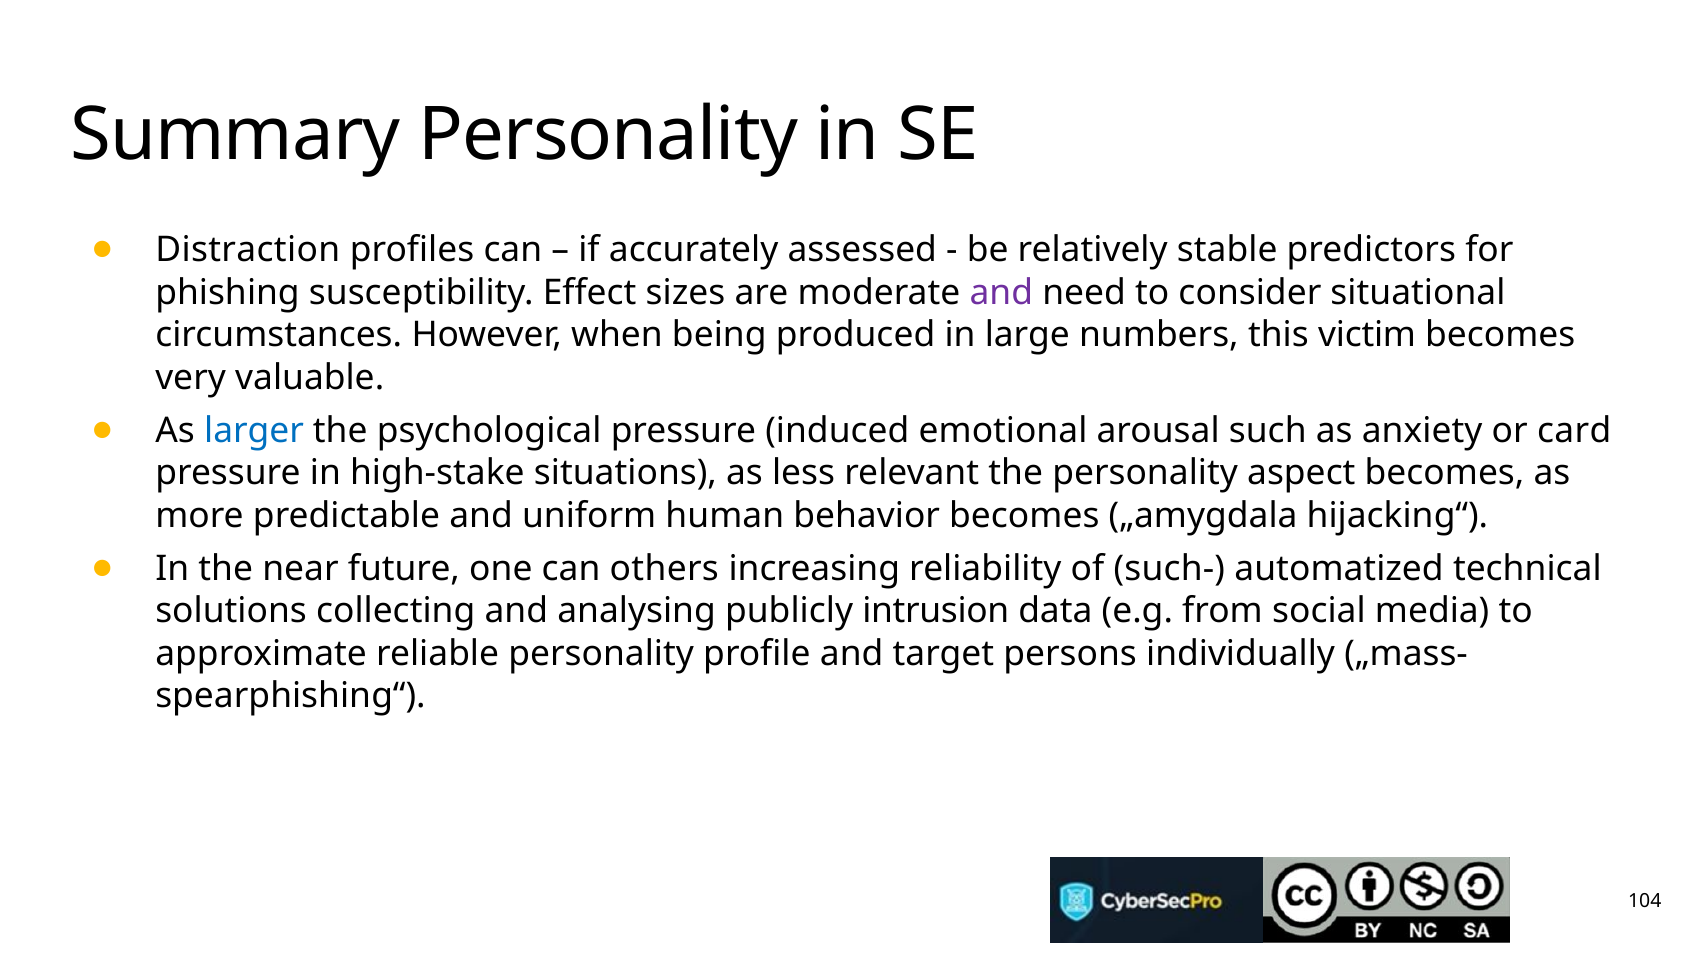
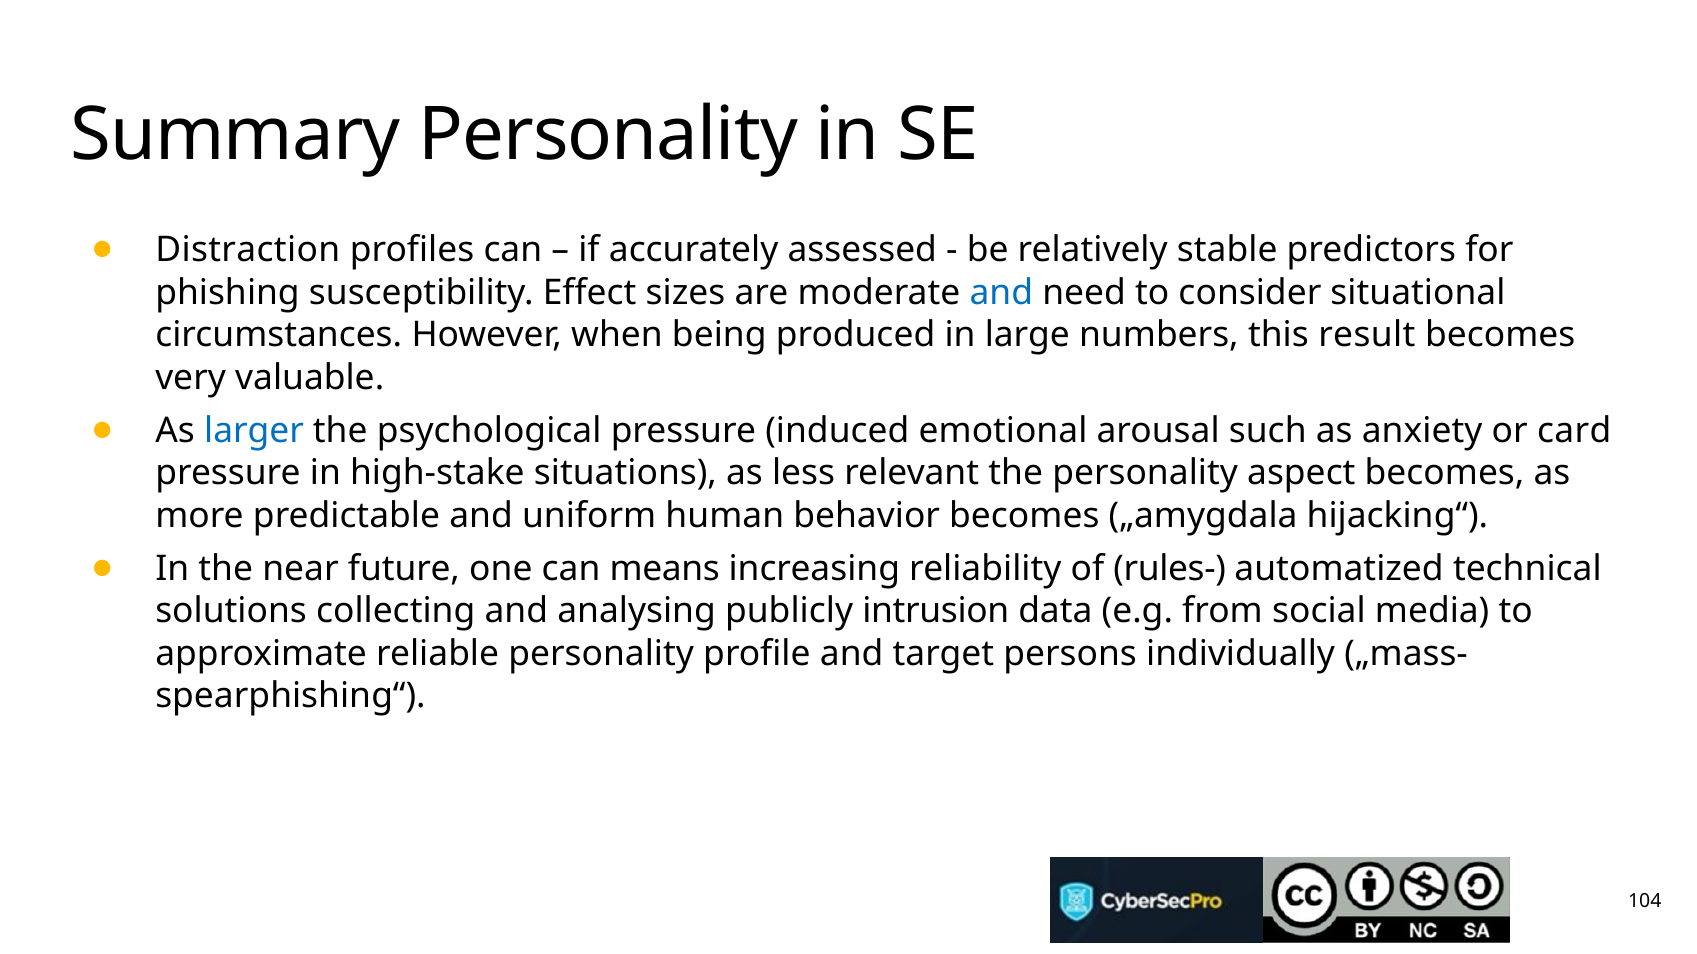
and at (1001, 293) colour: purple -> blue
victim: victim -> result
others: others -> means
such-: such- -> rules-
